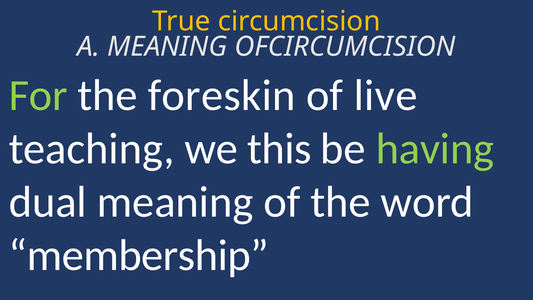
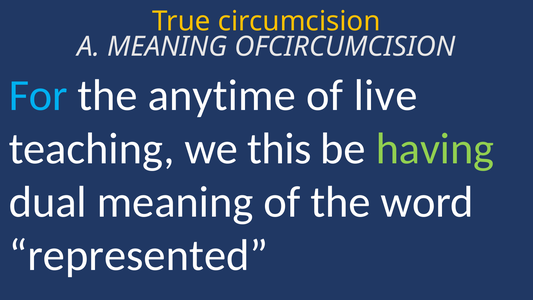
For colour: light green -> light blue
foreskin: foreskin -> anytime
membership: membership -> represented
